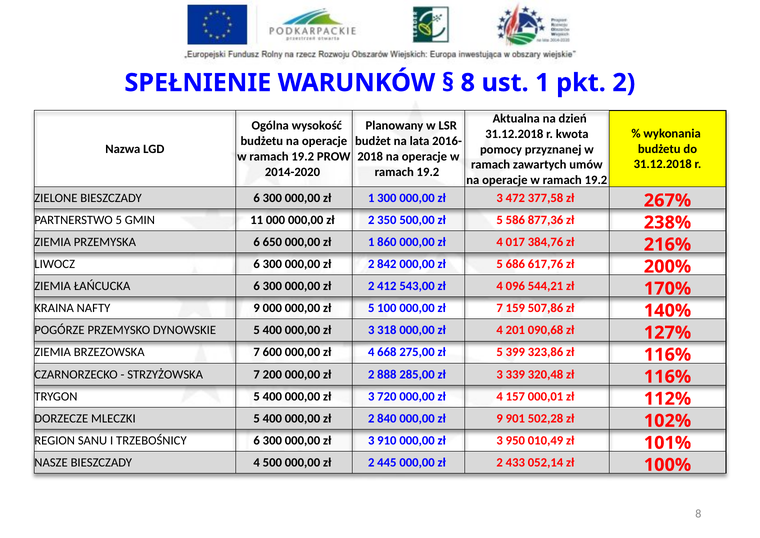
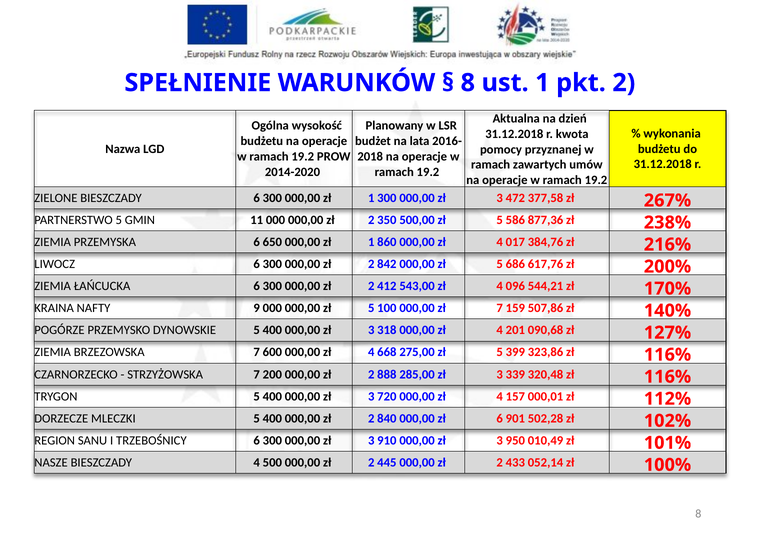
zł 9: 9 -> 6
